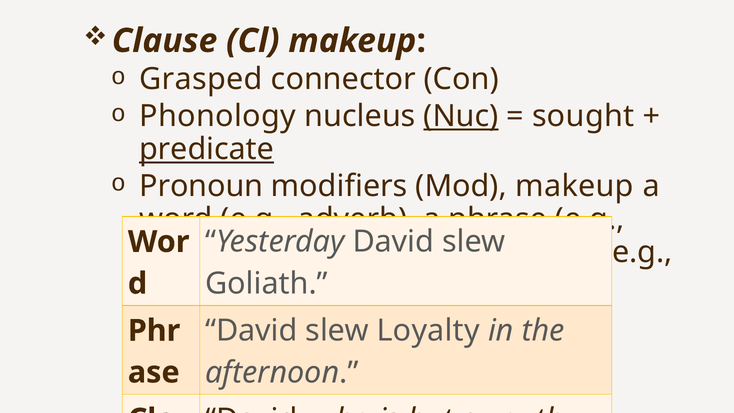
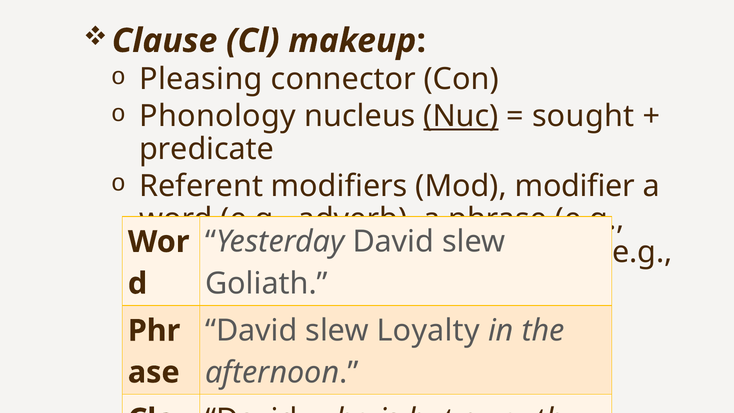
Grasped: Grasped -> Pleasing
predicate underline: present -> none
Pronoun: Pronoun -> Referent
Mod makeup: makeup -> modifier
